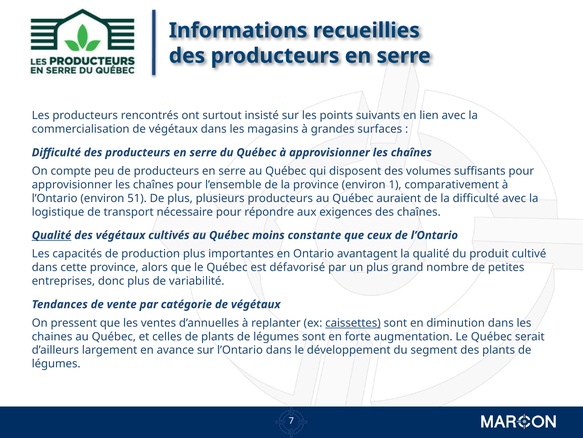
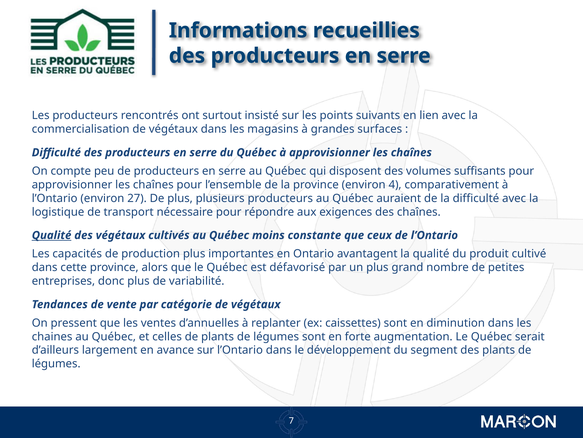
1: 1 -> 4
51: 51 -> 27
caissettes underline: present -> none
